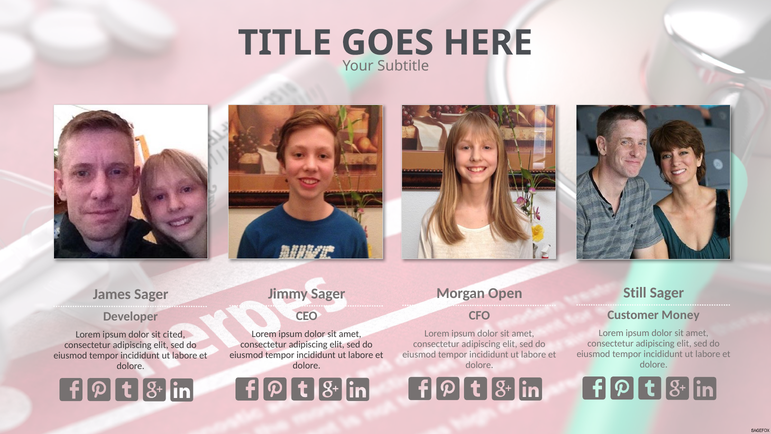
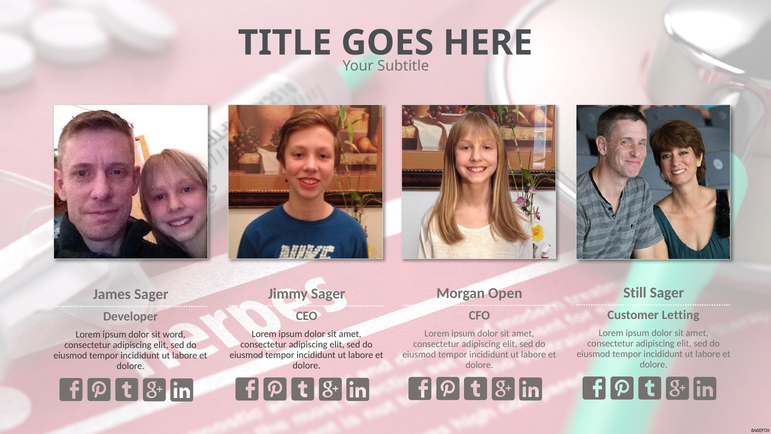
Money: Money -> Letting
cited: cited -> word
